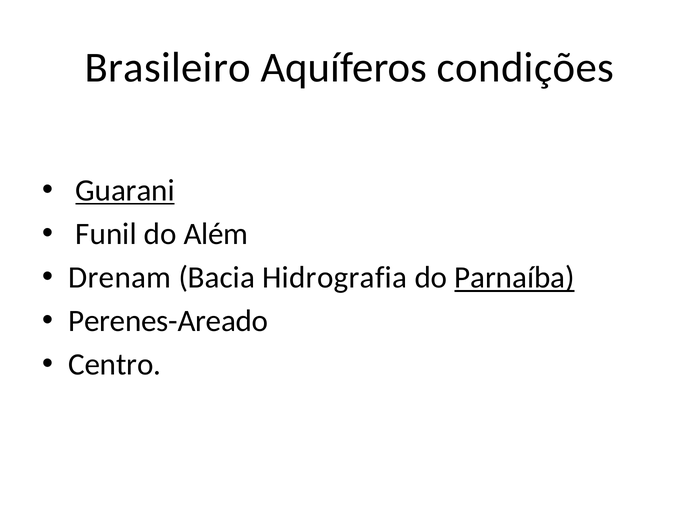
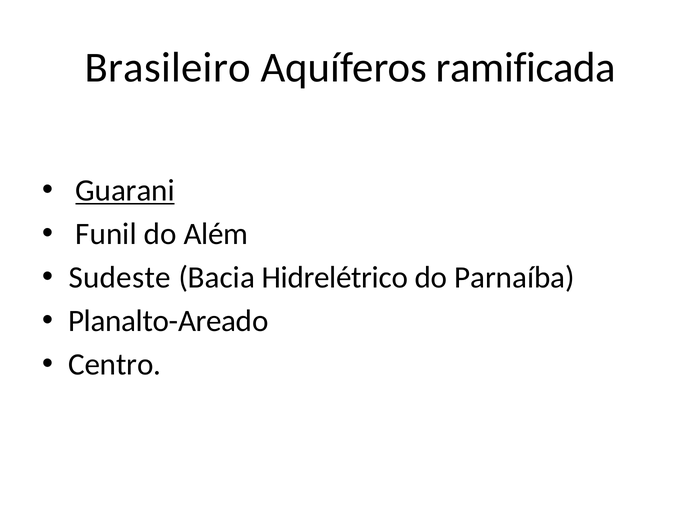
condições: condições -> ramificada
Drenam: Drenam -> Sudeste
Hidrografia: Hidrografia -> Hidrelétrico
Parnaíba underline: present -> none
Perenes-Areado: Perenes-Areado -> Planalto-Areado
